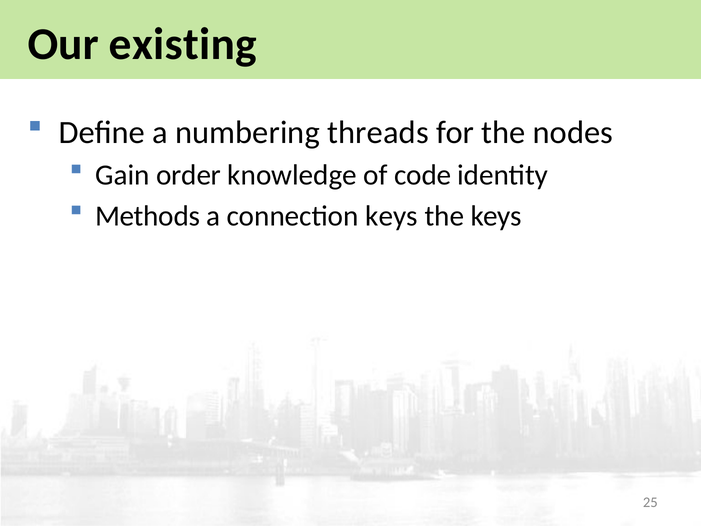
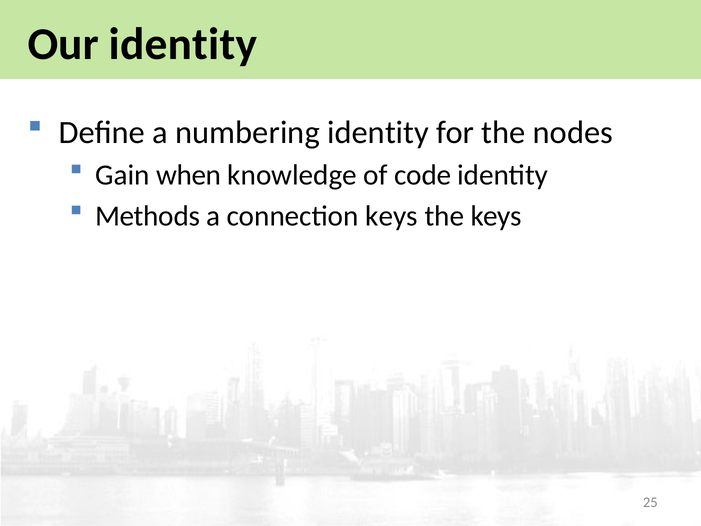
Our existing: existing -> identity
numbering threads: threads -> identity
order: order -> when
